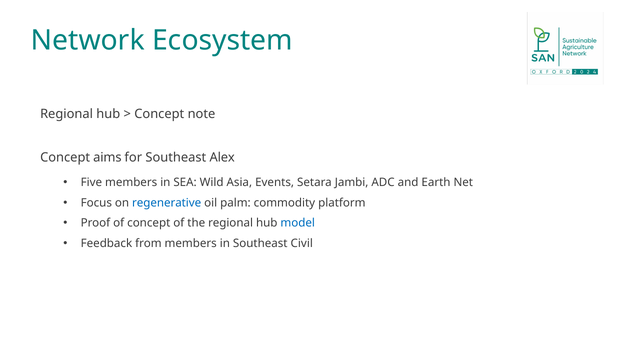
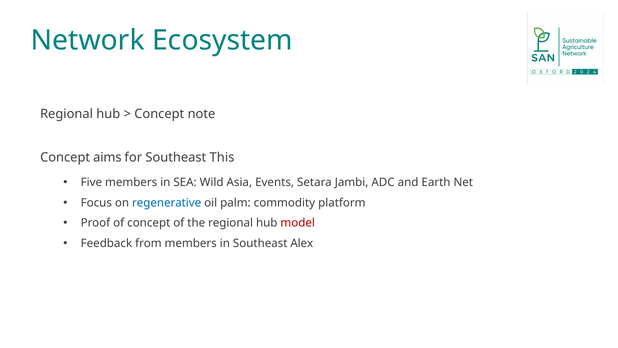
Alex: Alex -> This
model colour: blue -> red
Civil: Civil -> Alex
